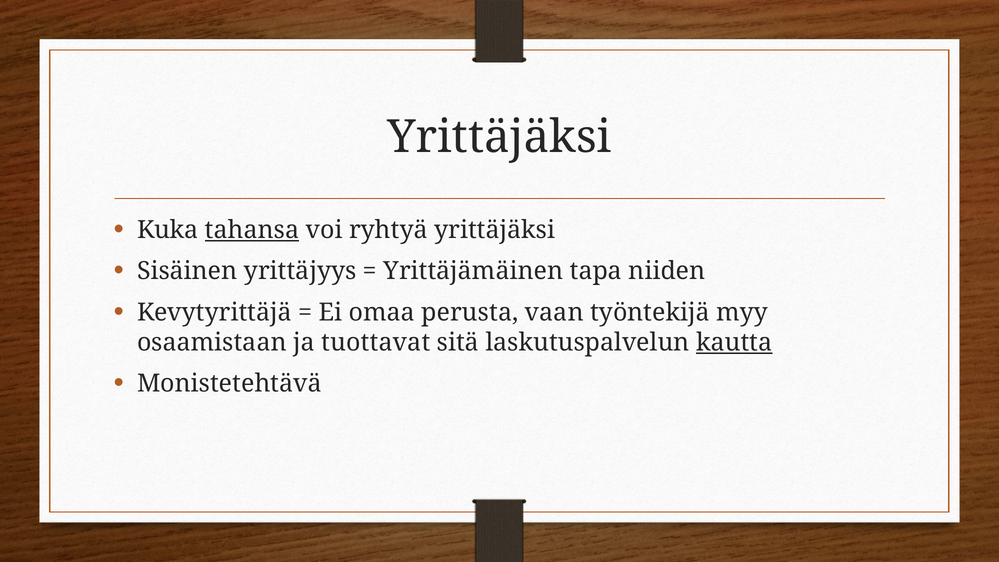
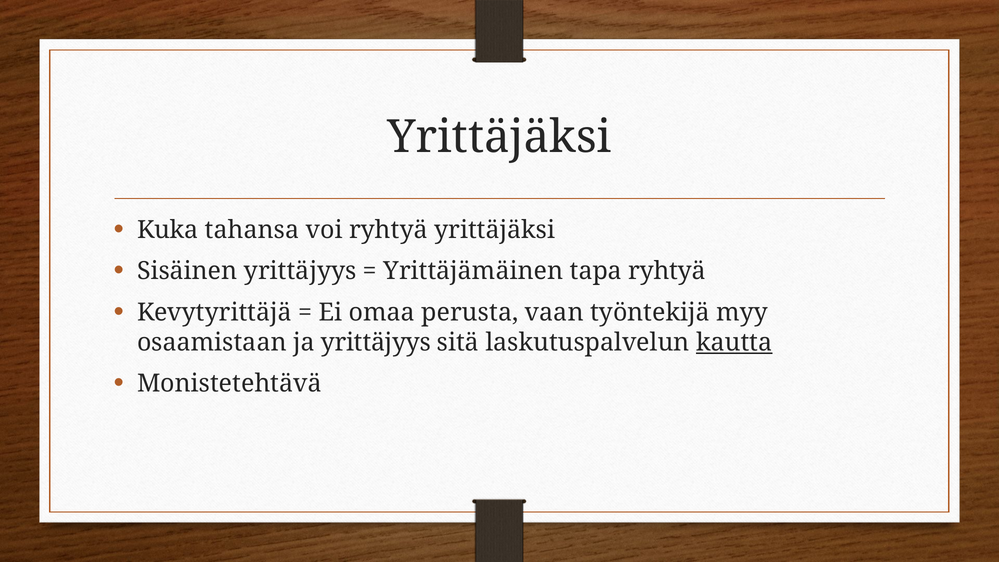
tahansa underline: present -> none
tapa niiden: niiden -> ryhtyä
ja tuottavat: tuottavat -> yrittäjyys
